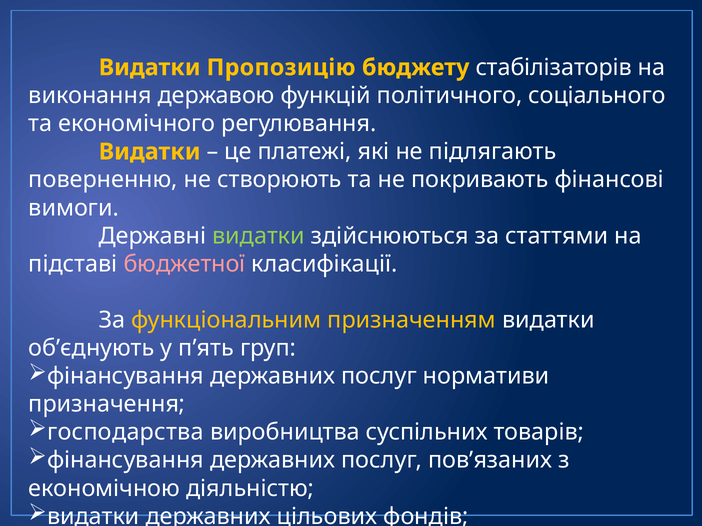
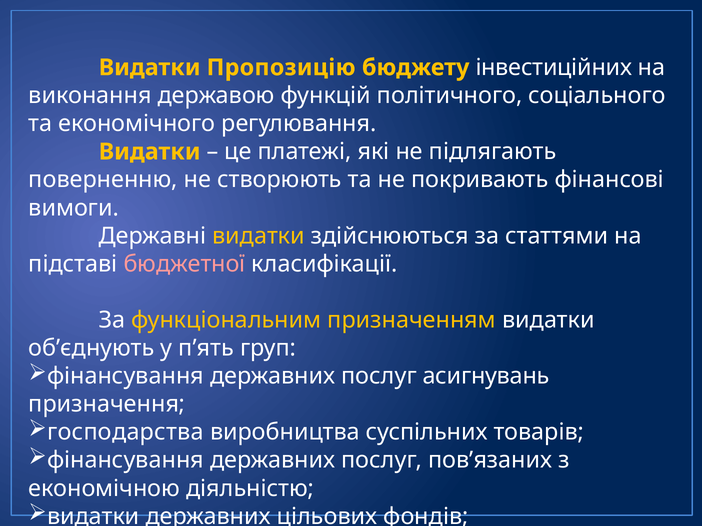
стабілізаторів: стабілізаторів -> інвестиційних
видатки at (259, 236) colour: light green -> yellow
нормативи: нормативи -> асигнувань
